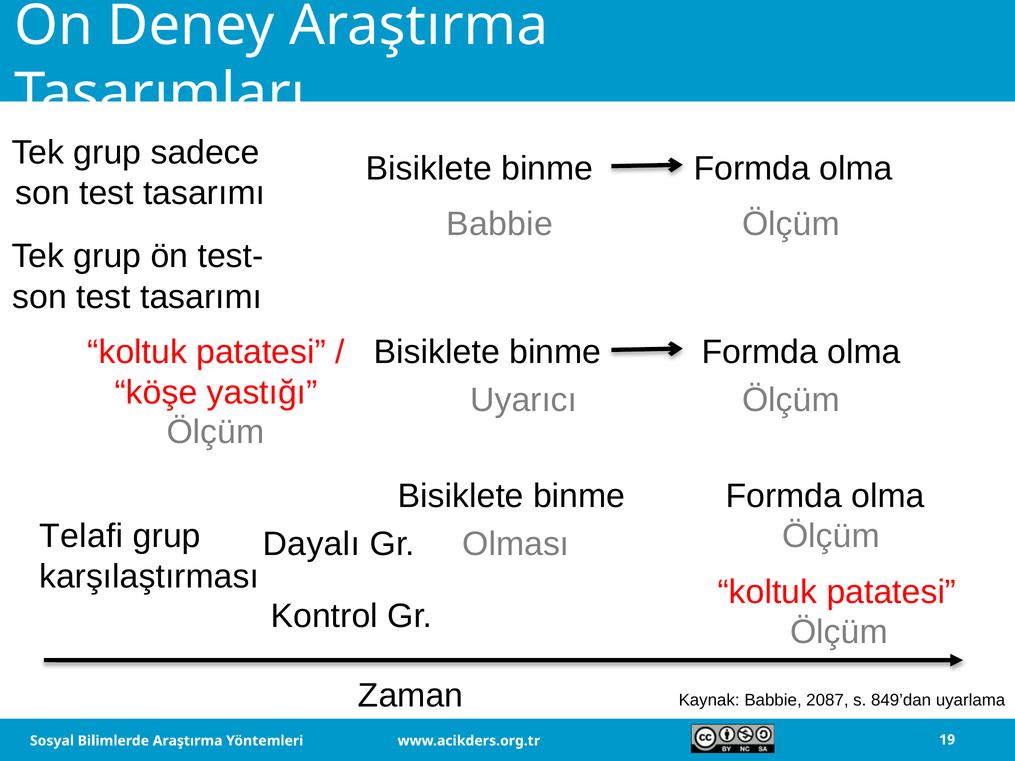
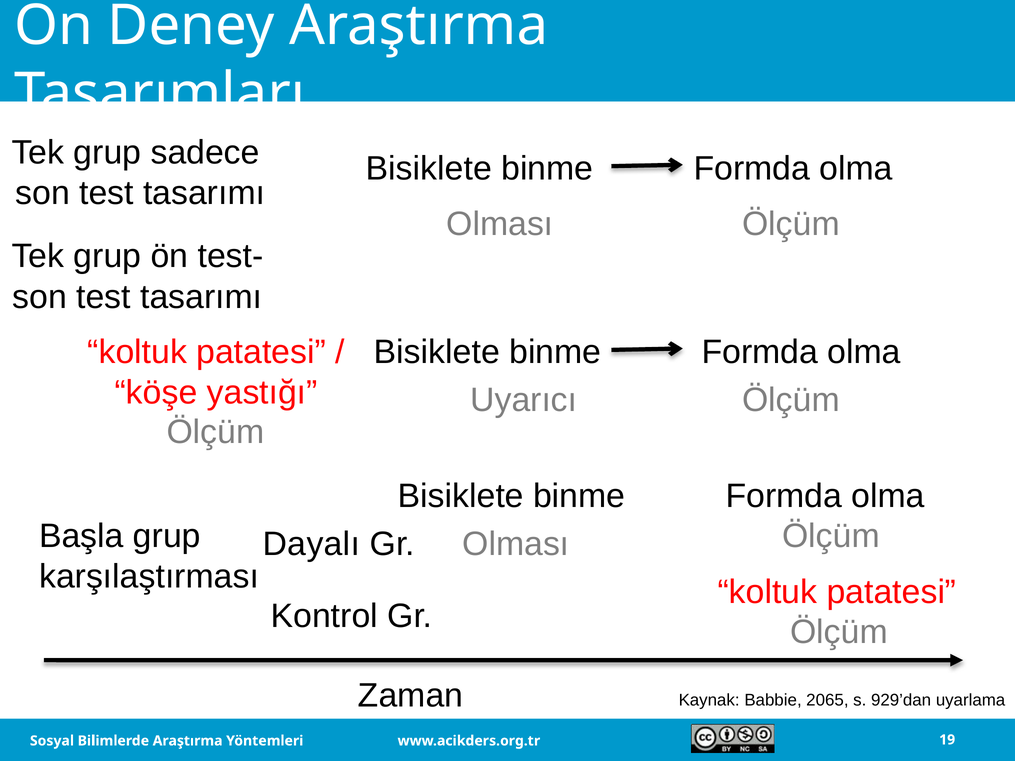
Babbie at (500, 224): Babbie -> Olması
Telafi: Telafi -> Başla
2087: 2087 -> 2065
849’dan: 849’dan -> 929’dan
